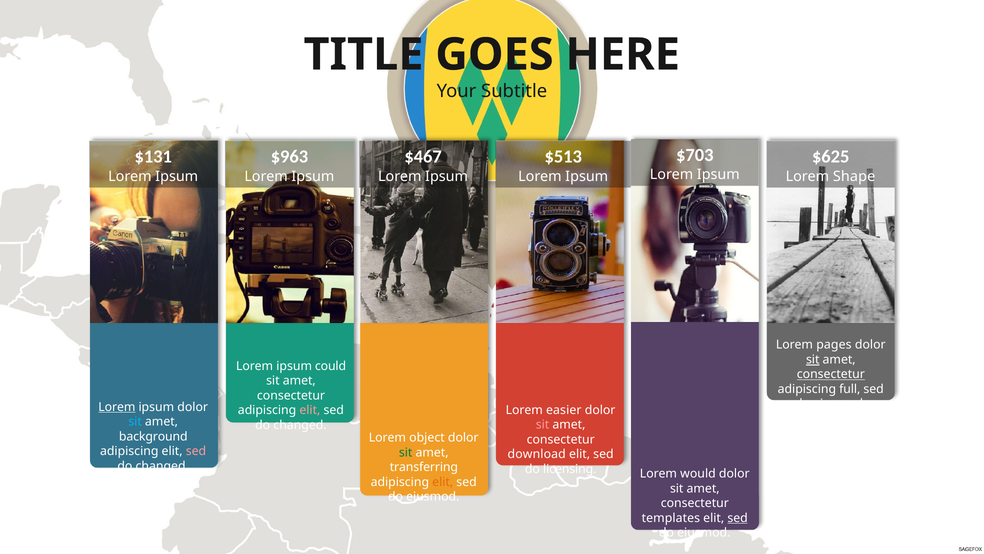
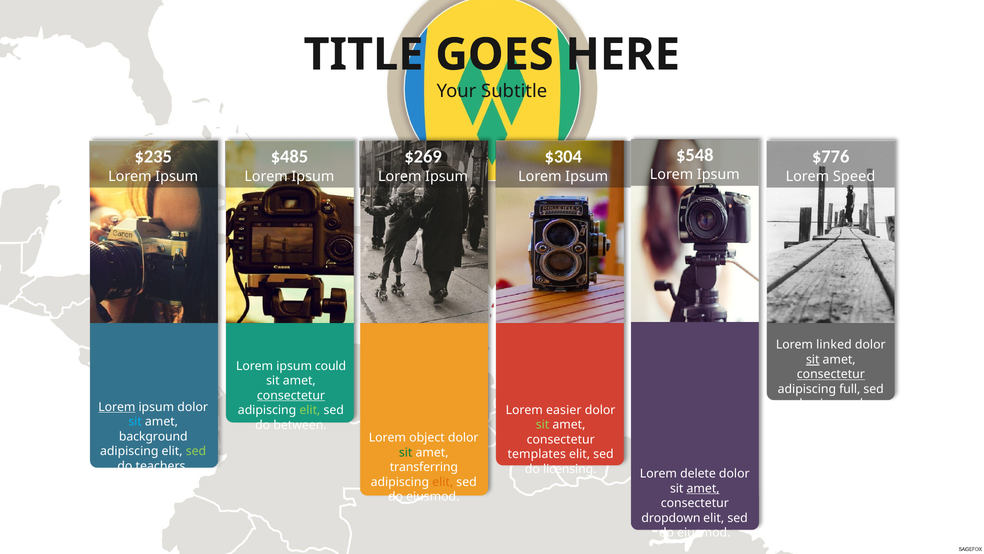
$703: $703 -> $548
$131: $131 -> $235
$963: $963 -> $485
$467: $467 -> $269
$513: $513 -> $304
$625: $625 -> $776
Shape: Shape -> Speed
pages: pages -> linked
consectetur at (291, 395) underline: none -> present
elit at (310, 410) colour: pink -> light green
sit at (543, 424) colour: pink -> light green
changed at (300, 425): changed -> between
sed at (196, 451) colour: pink -> light green
download: download -> templates
changed at (162, 466): changed -> teachers
would: would -> delete
amet at (703, 488) underline: none -> present
templates: templates -> dropdown
sed at (738, 518) underline: present -> none
